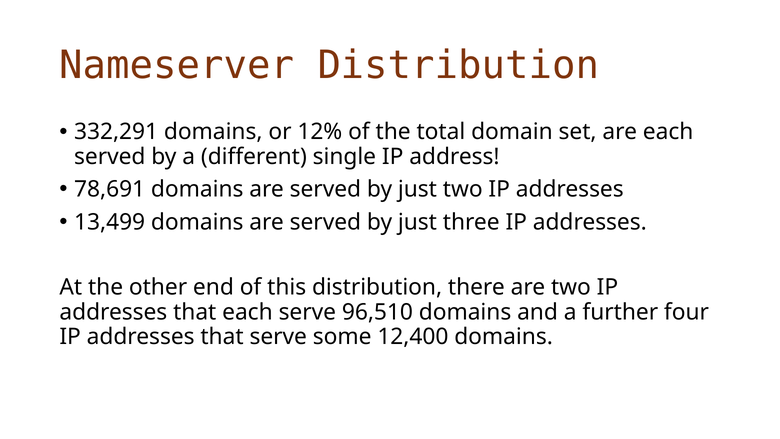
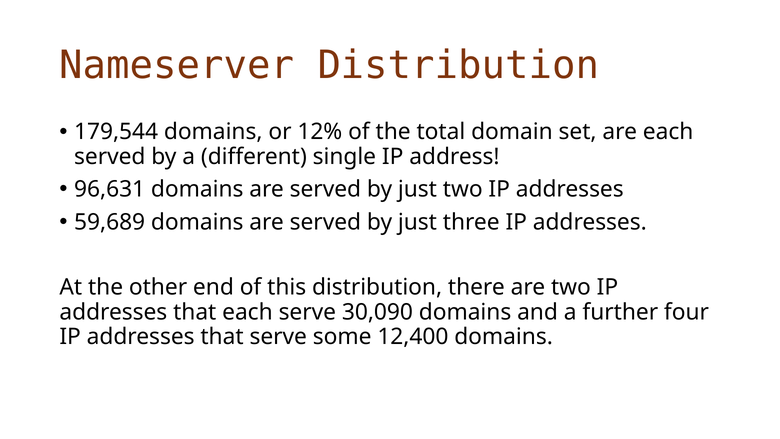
332,291: 332,291 -> 179,544
78,691: 78,691 -> 96,631
13,499: 13,499 -> 59,689
96,510: 96,510 -> 30,090
